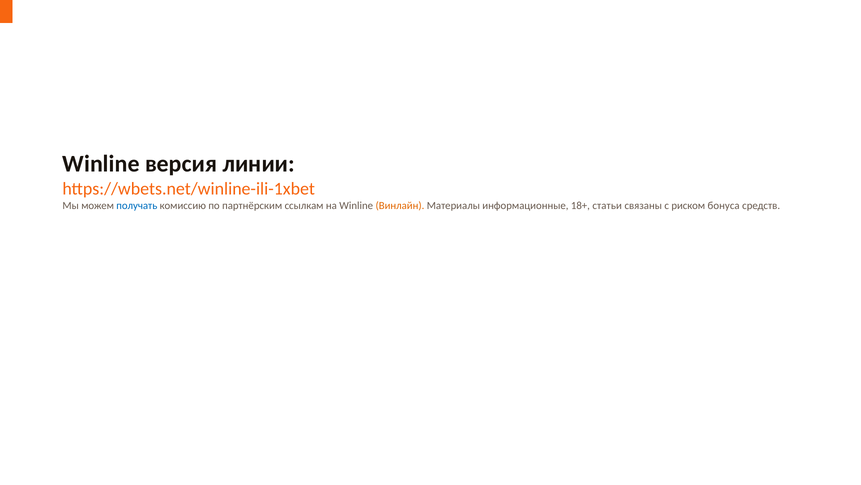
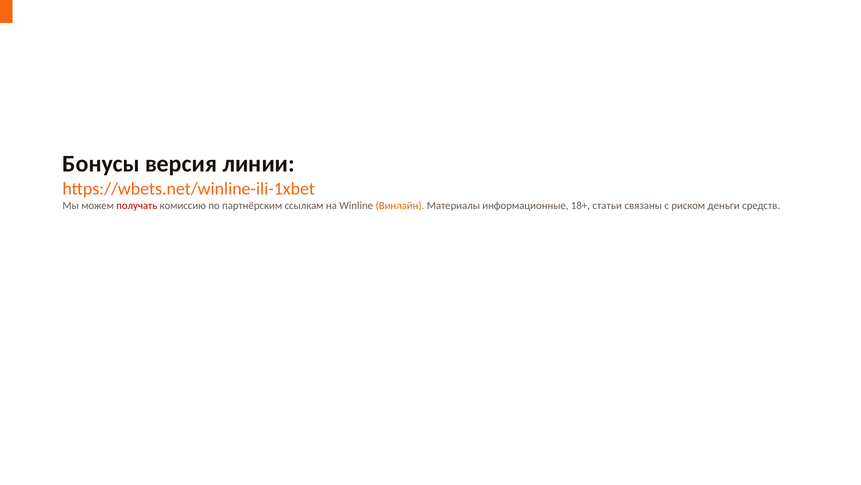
Winline at (101, 164): Winline -> Бонусы
получать colour: blue -> red
бонуса: бонуса -> деньги
